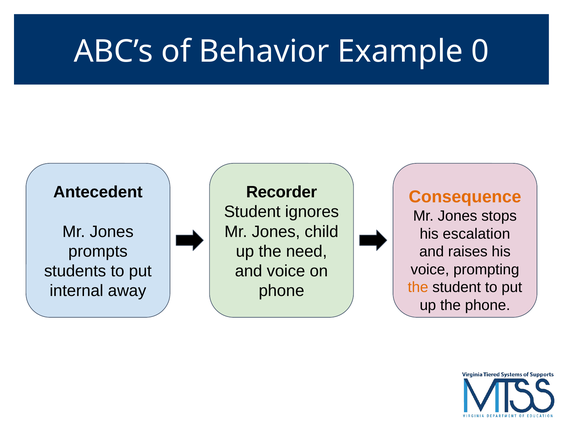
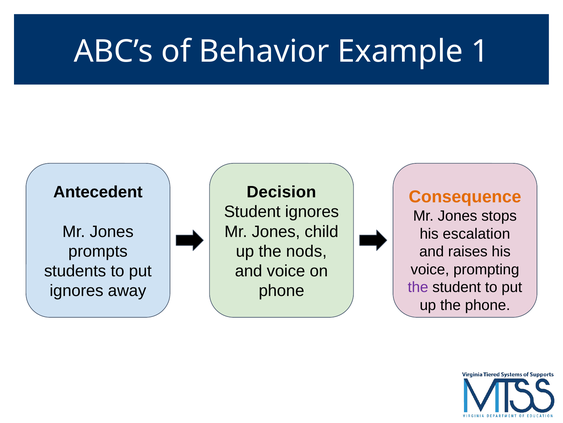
0: 0 -> 1
Recorder: Recorder -> Decision
need: need -> nods
the at (418, 287) colour: orange -> purple
internal at (76, 290): internal -> ignores
